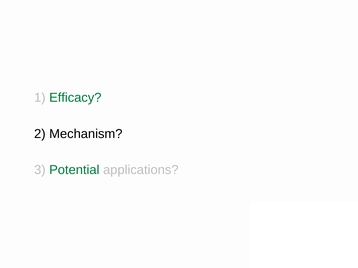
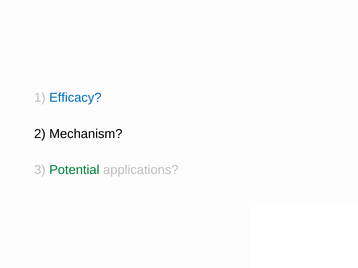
Efficacy colour: green -> blue
